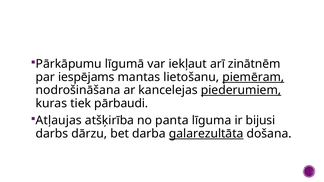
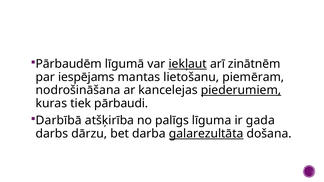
Pārkāpumu: Pārkāpumu -> Pārbaudēm
iekļaut underline: none -> present
piemēram underline: present -> none
Atļaujas: Atļaujas -> Darbībā
panta: panta -> palīgs
bijusi: bijusi -> gada
